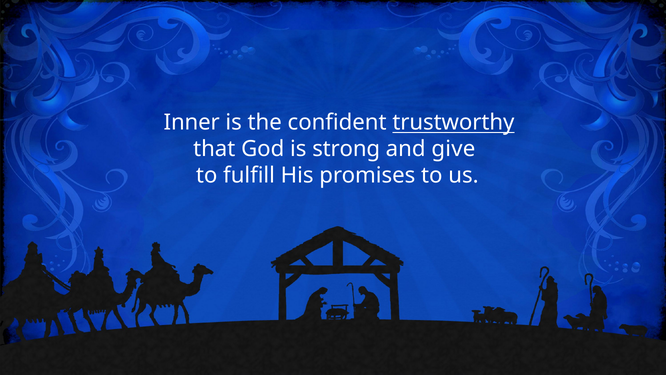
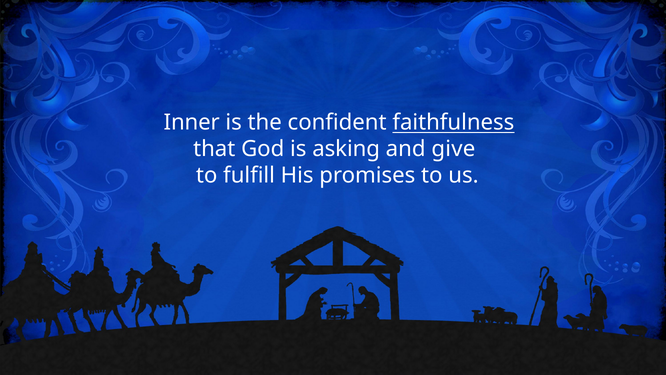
trustworthy: trustworthy -> faithfulness
strong: strong -> asking
